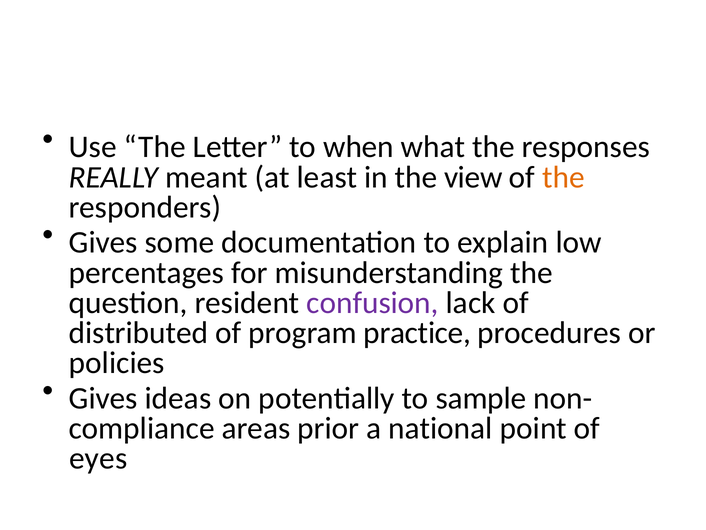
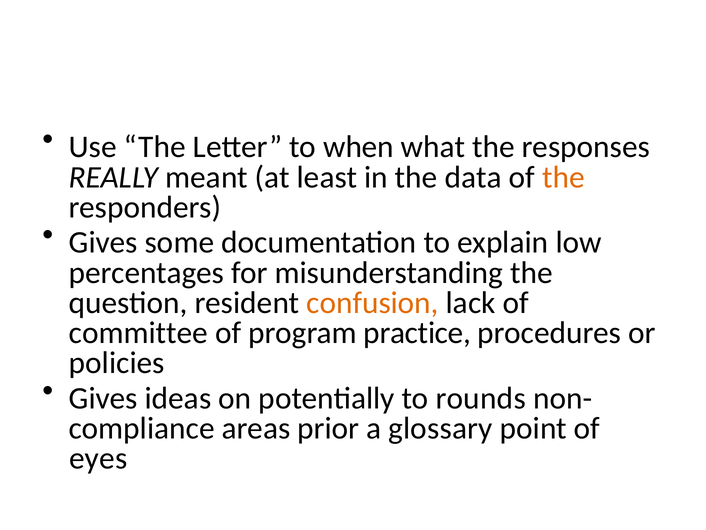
view: view -> data
confusion colour: purple -> orange
distributed: distributed -> committee
sample: sample -> rounds
national: national -> glossary
